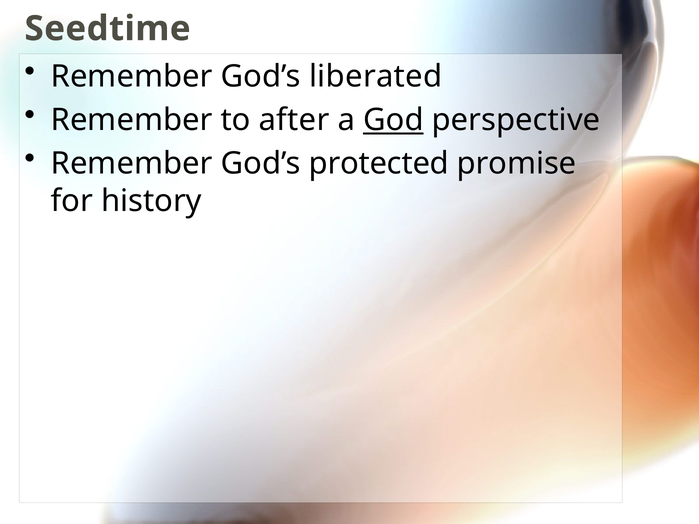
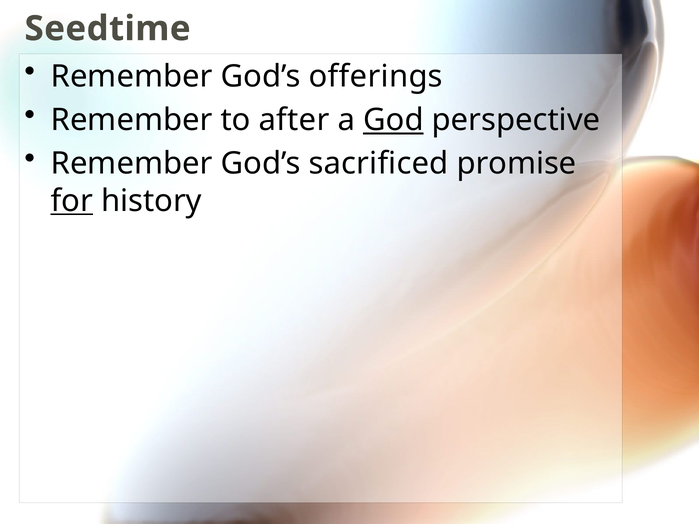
liberated: liberated -> offerings
protected: protected -> sacrificed
for underline: none -> present
